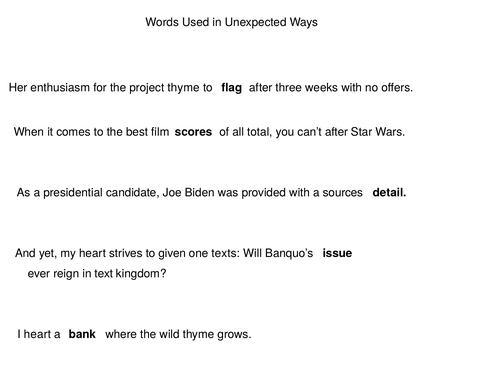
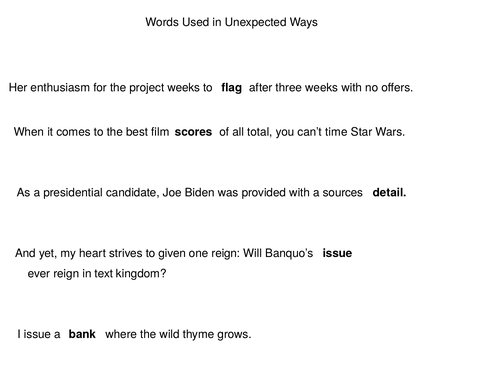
project thyme: thyme -> weeks
can’t after: after -> time
one texts: texts -> reign
I heart: heart -> issue
